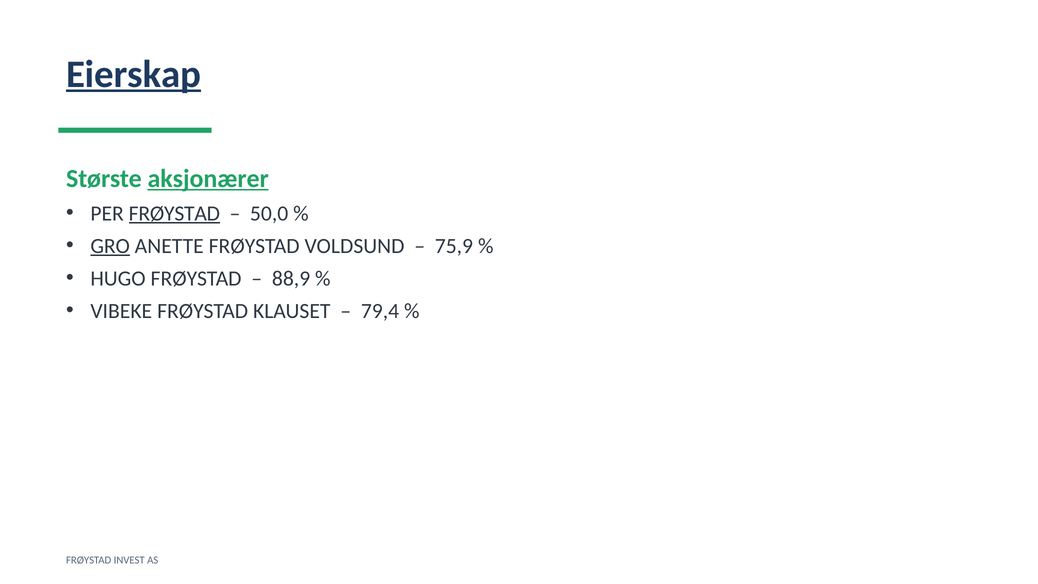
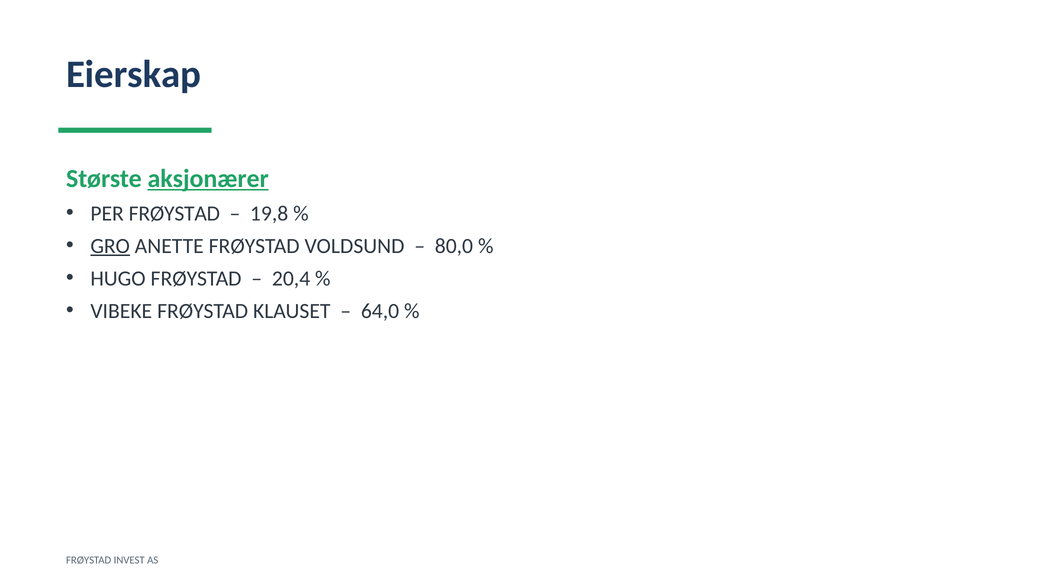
Eierskap underline: present -> none
FRØYSTAD at (174, 213) underline: present -> none
50,0: 50,0 -> 19,8
75,9: 75,9 -> 80,0
88,9: 88,9 -> 20,4
79,4: 79,4 -> 64,0
